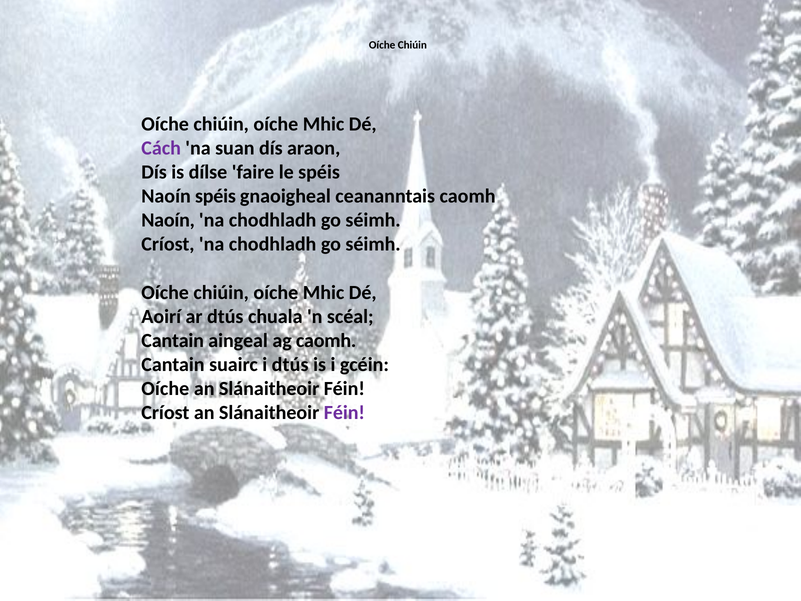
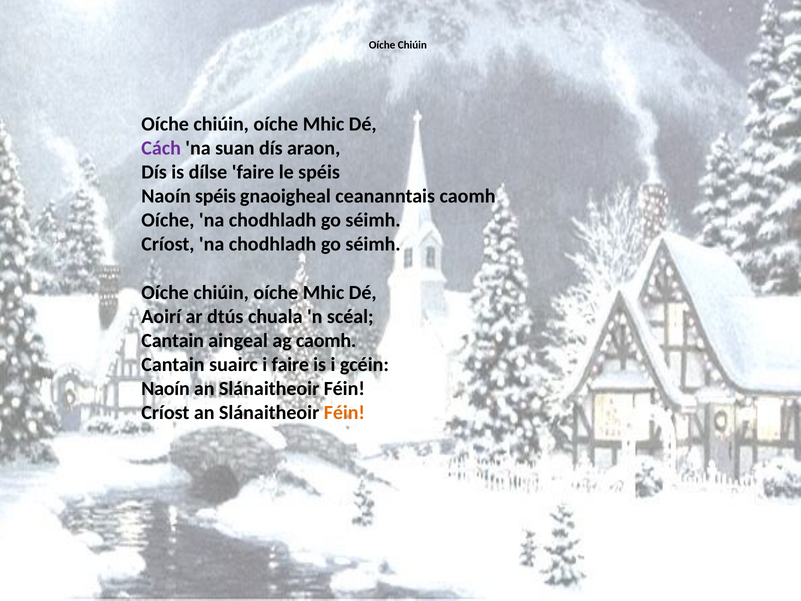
Naoín at (168, 220): Naoín -> Oíche
i dtús: dtús -> faire
Oíche at (165, 388): Oíche -> Naoín
Féin at (344, 412) colour: purple -> orange
